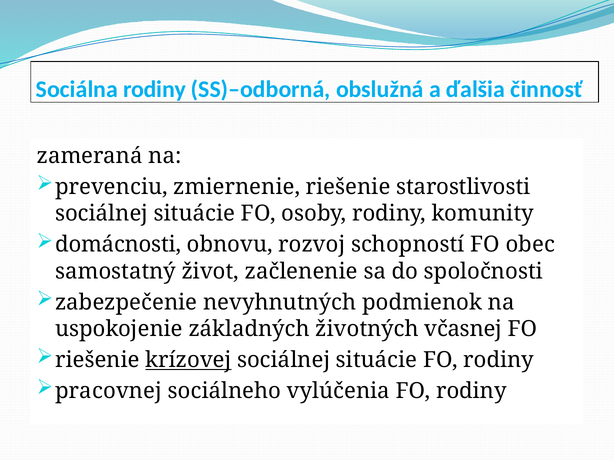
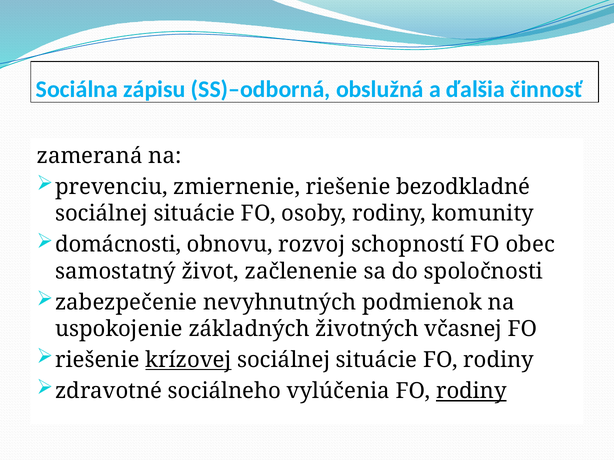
Sociálna rodiny: rodiny -> zápisu
starostlivosti: starostlivosti -> bezodkladné
pracovnej: pracovnej -> zdravotné
rodiny at (471, 391) underline: none -> present
